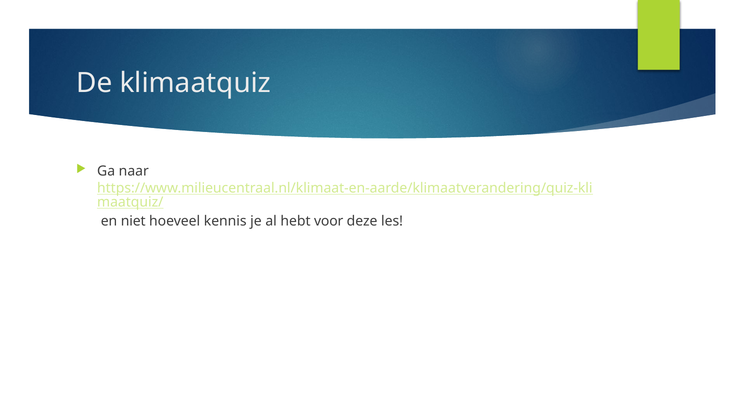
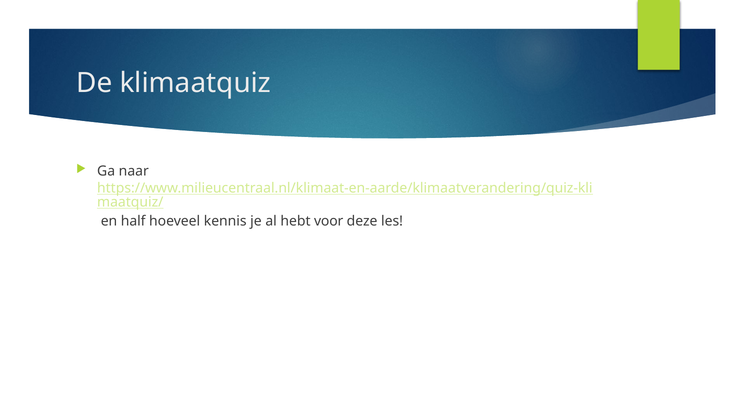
niet: niet -> half
